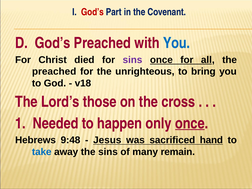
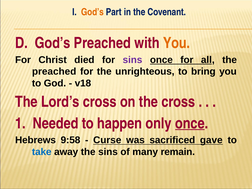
God’s at (92, 12) colour: red -> orange
You at (176, 43) colour: blue -> orange
Lord’s those: those -> cross
9:48: 9:48 -> 9:58
Jesus: Jesus -> Curse
hand: hand -> gave
